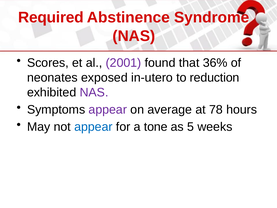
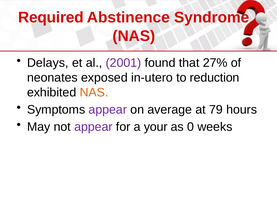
Scores: Scores -> Delays
36%: 36% -> 27%
NAS at (94, 92) colour: purple -> orange
78: 78 -> 79
appear at (93, 127) colour: blue -> purple
tone: tone -> your
5: 5 -> 0
